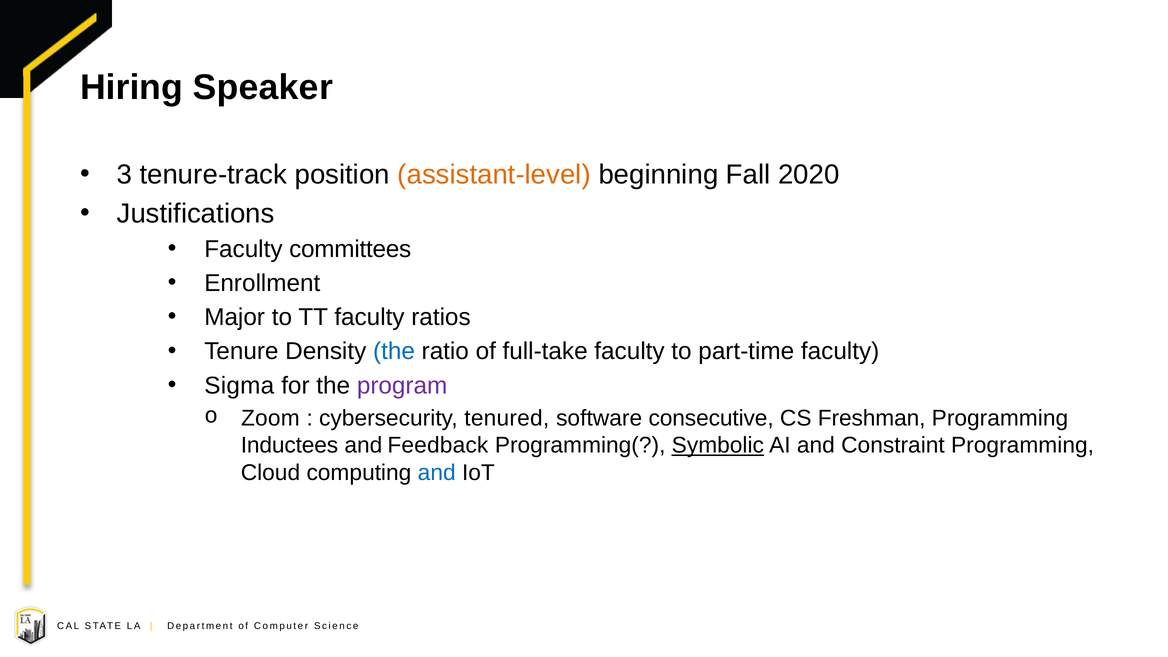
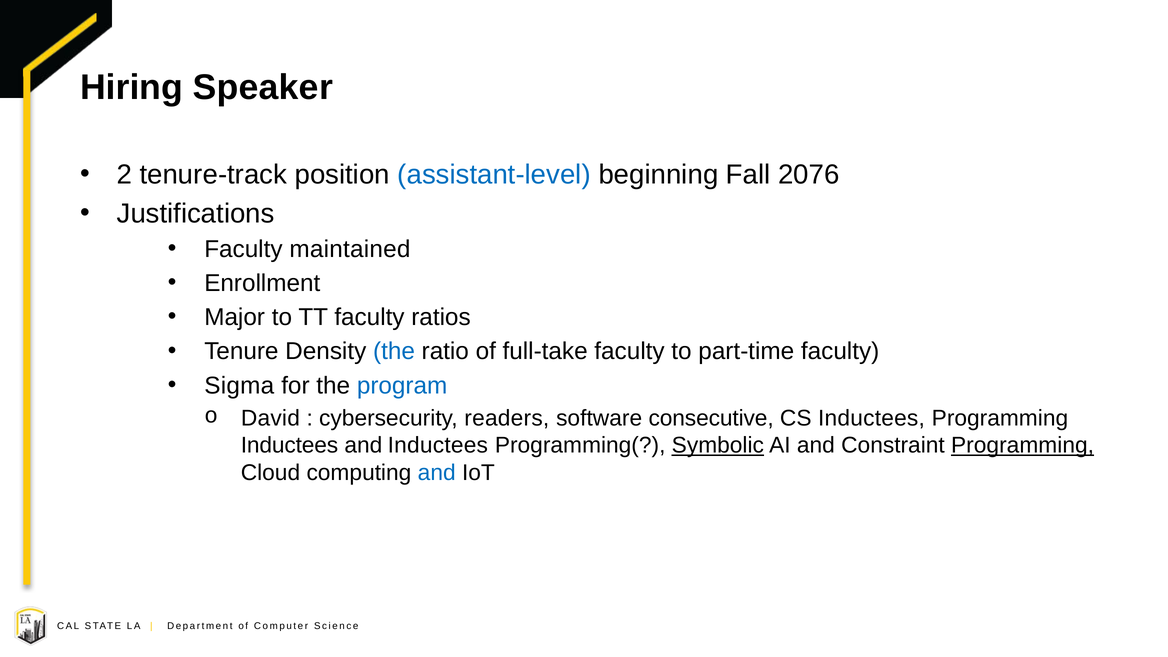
3: 3 -> 2
assistant-level colour: orange -> blue
2020: 2020 -> 2076
committees: committees -> maintained
program colour: purple -> blue
Zoom: Zoom -> David
tenured: tenured -> readers
CS Freshman: Freshman -> Inductees
and Feedback: Feedback -> Inductees
Programming at (1023, 445) underline: none -> present
